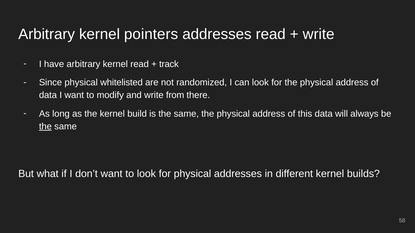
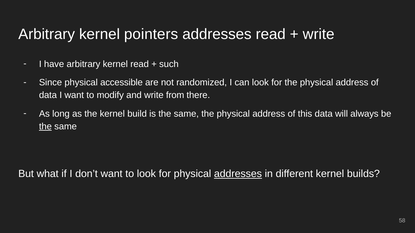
track: track -> such
whitelisted: whitelisted -> accessible
addresses at (238, 174) underline: none -> present
